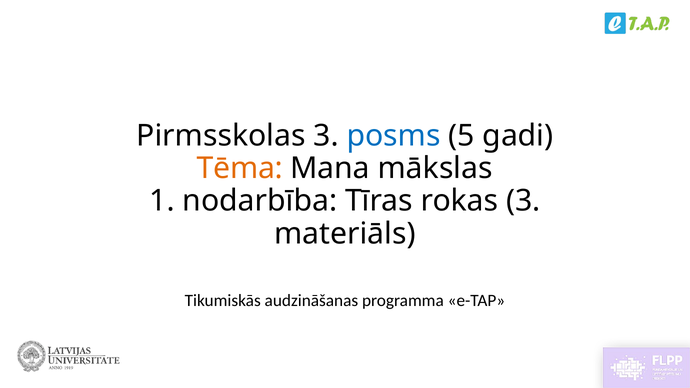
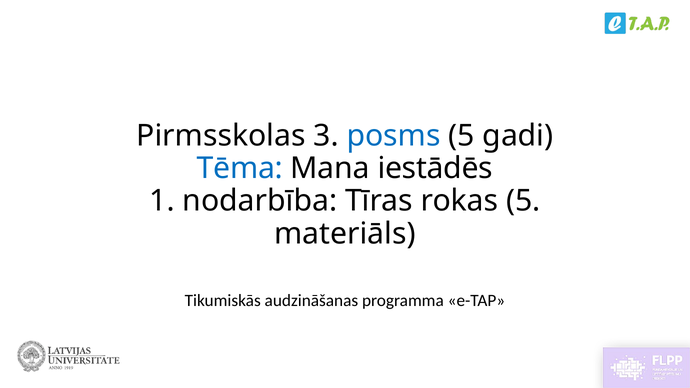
Tēma colour: orange -> blue
mākslas: mākslas -> iestādēs
rokas 3: 3 -> 5
